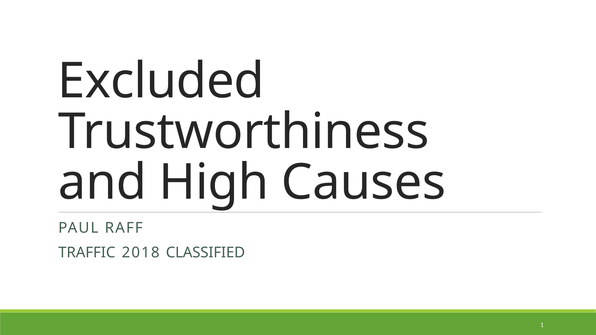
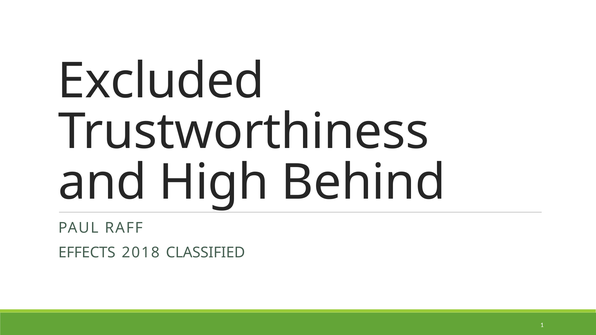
Causes: Causes -> Behind
TRAFFIC: TRAFFIC -> EFFECTS
